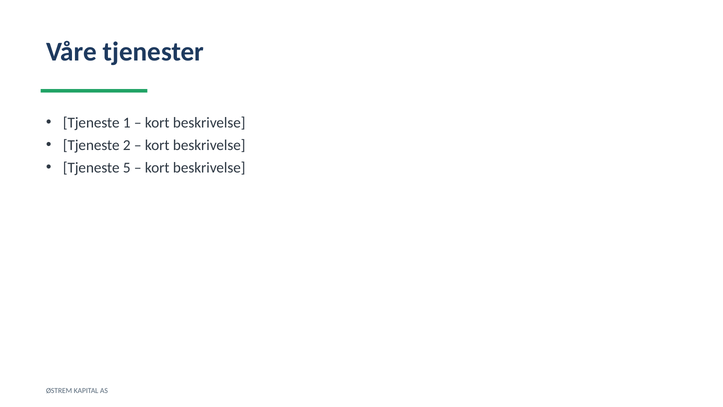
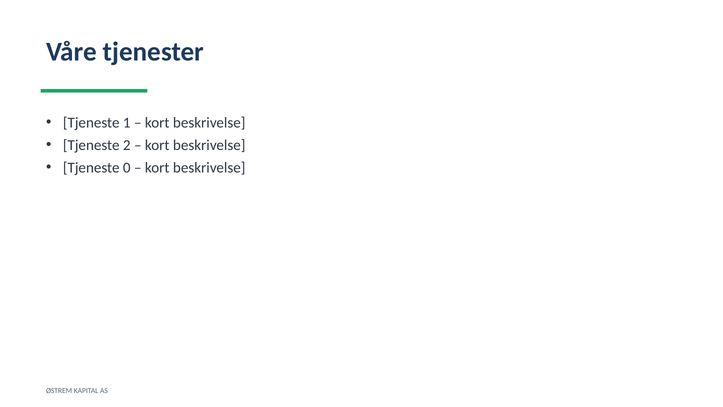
5: 5 -> 0
